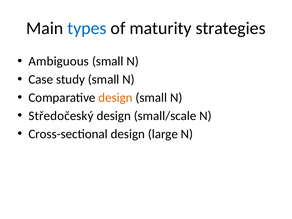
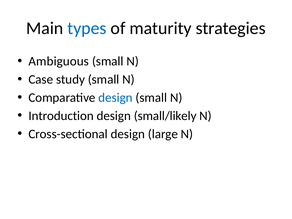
design at (115, 98) colour: orange -> blue
Středočeský: Středočeský -> Introduction
small/scale: small/scale -> small/likely
